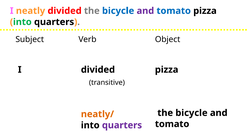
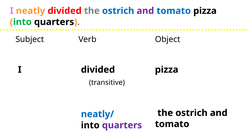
divided the bicycle: bicycle -> ostrich
bicycle at (191, 113): bicycle -> ostrich
neatly/ colour: orange -> blue
